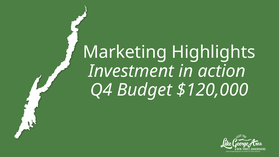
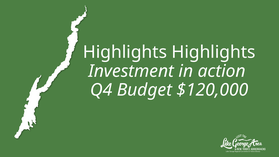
Marketing at (125, 52): Marketing -> Highlights
